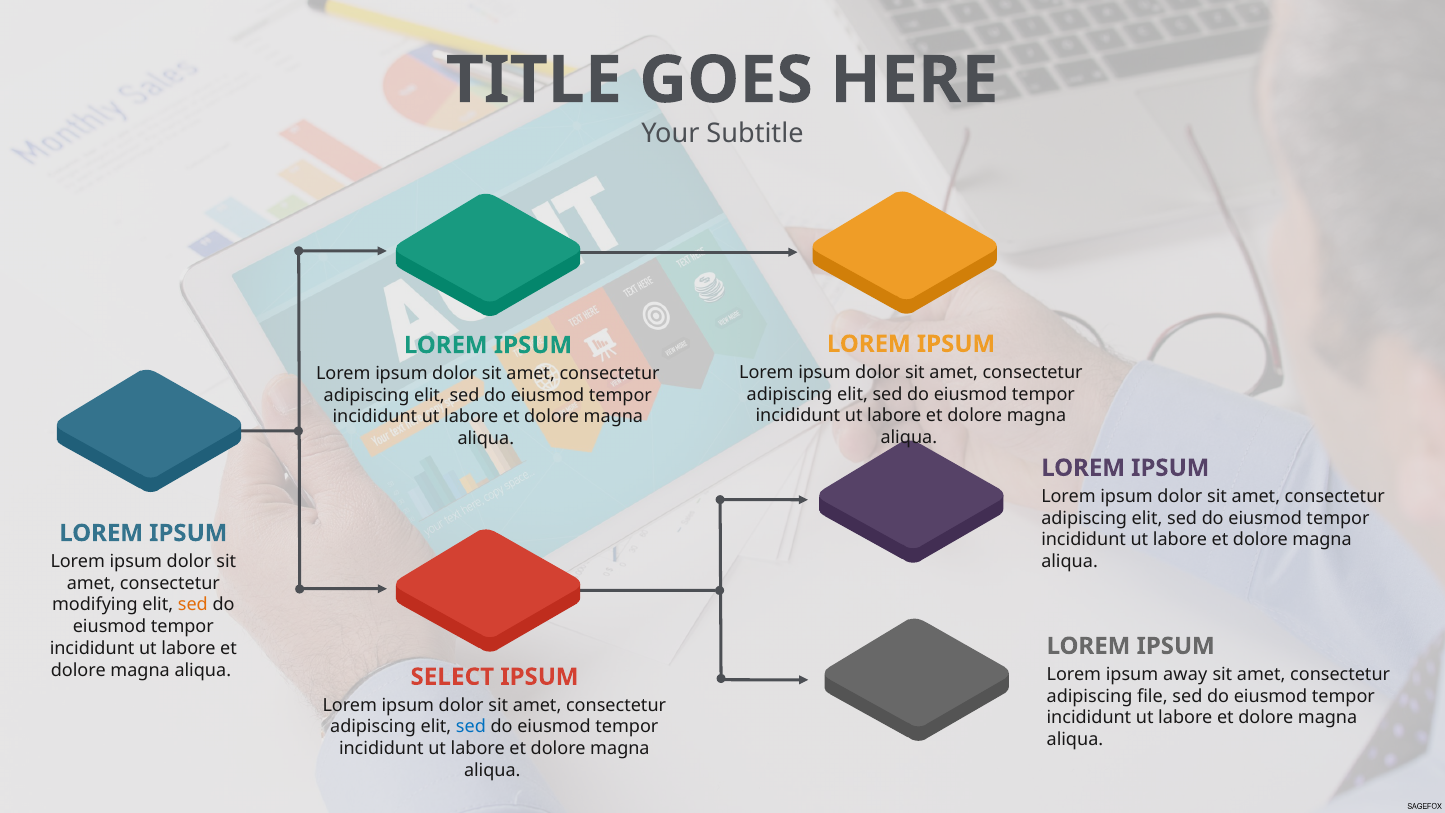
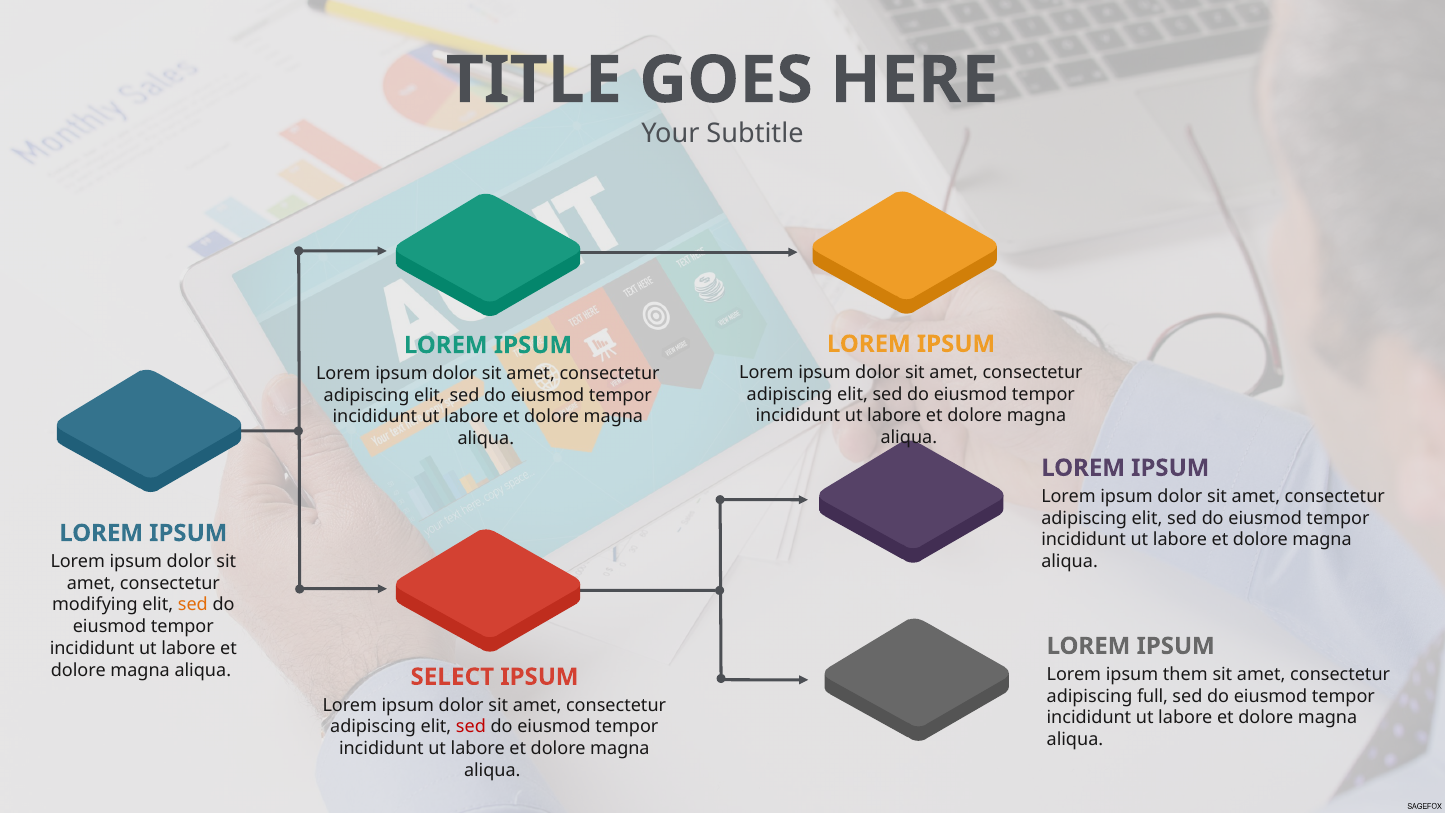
away: away -> them
file: file -> full
sed at (471, 727) colour: blue -> red
